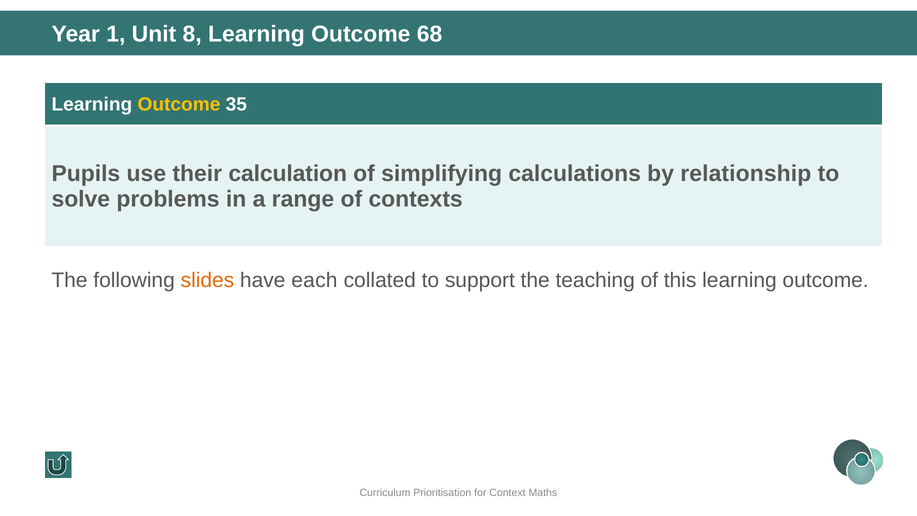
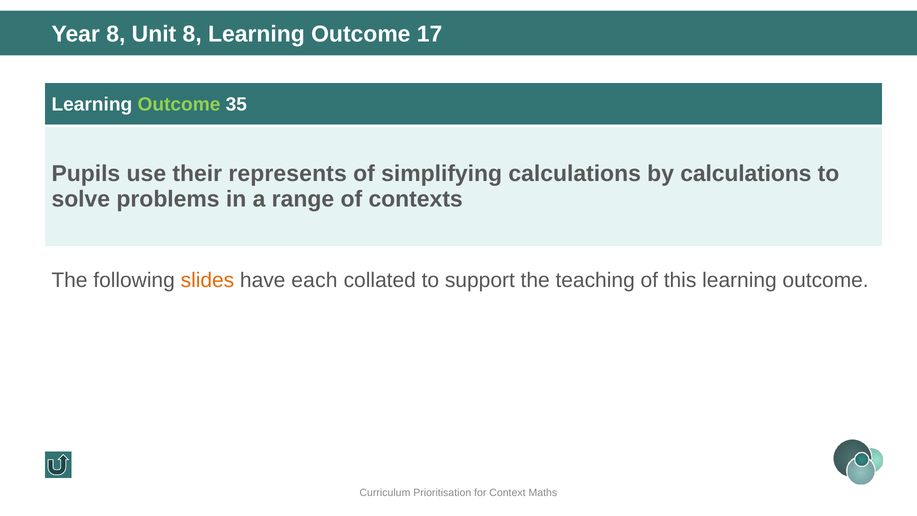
Year 1: 1 -> 8
68: 68 -> 17
Outcome at (179, 104) colour: yellow -> light green
calculation: calculation -> represents
by relationship: relationship -> calculations
